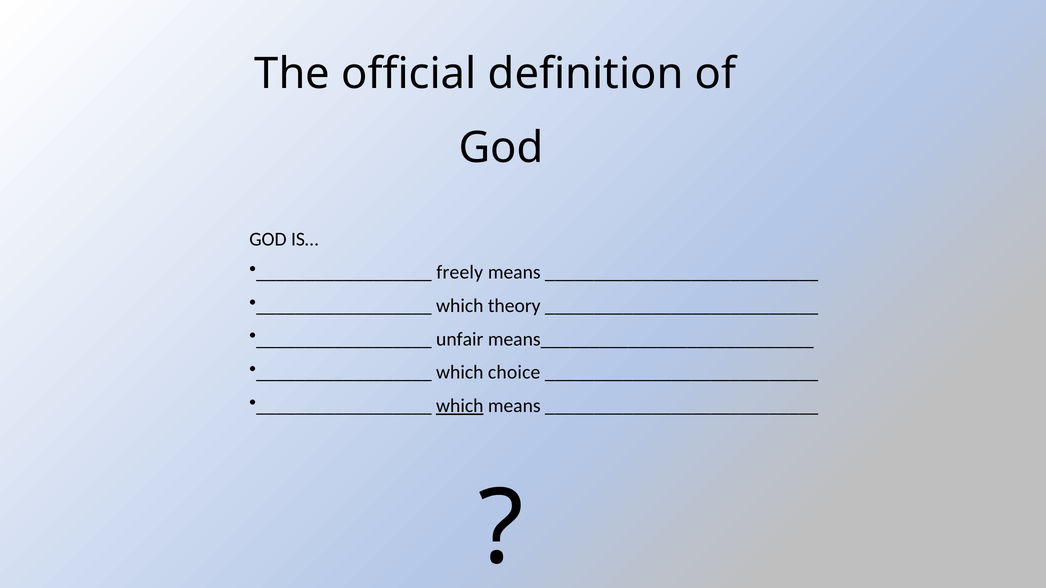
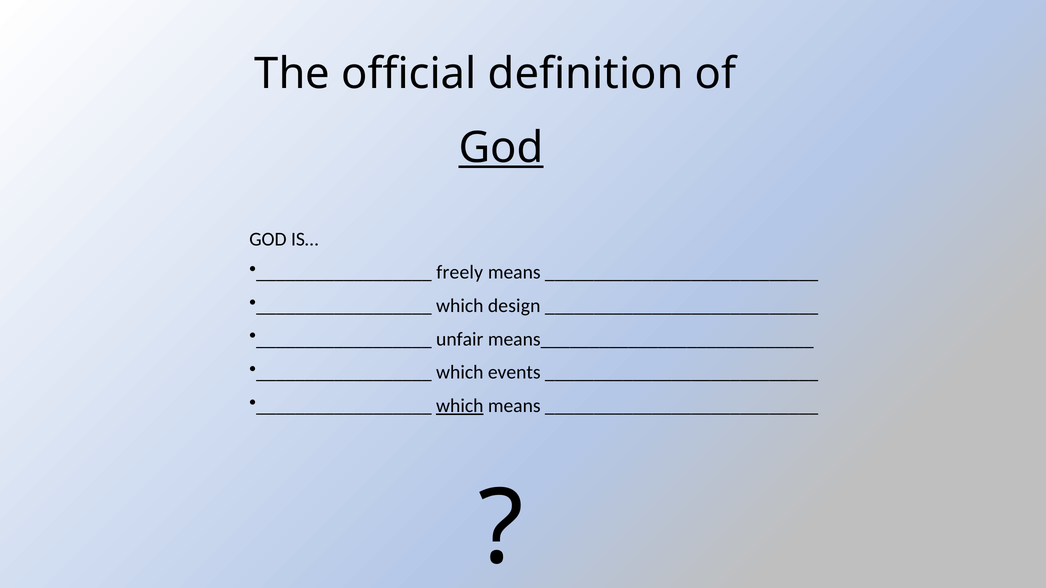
God at (501, 148) underline: none -> present
theory: theory -> design
choice: choice -> events
